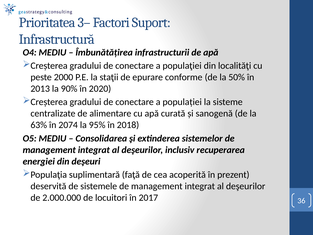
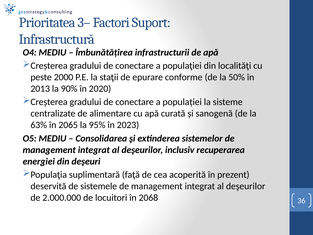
2074: 2074 -> 2065
2018: 2018 -> 2023
2017: 2017 -> 2068
